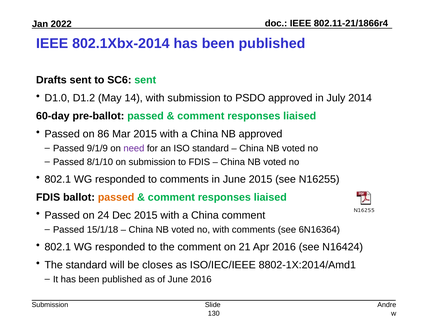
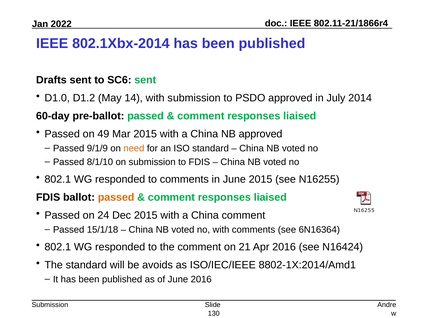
86: 86 -> 49
need colour: purple -> orange
closes: closes -> avoids
